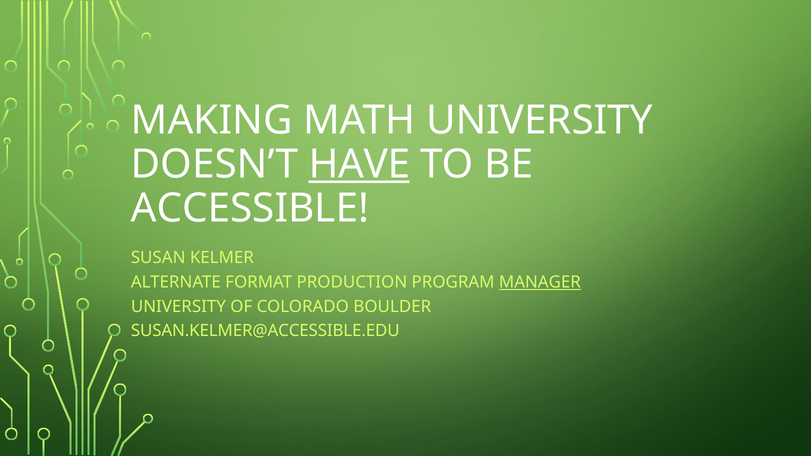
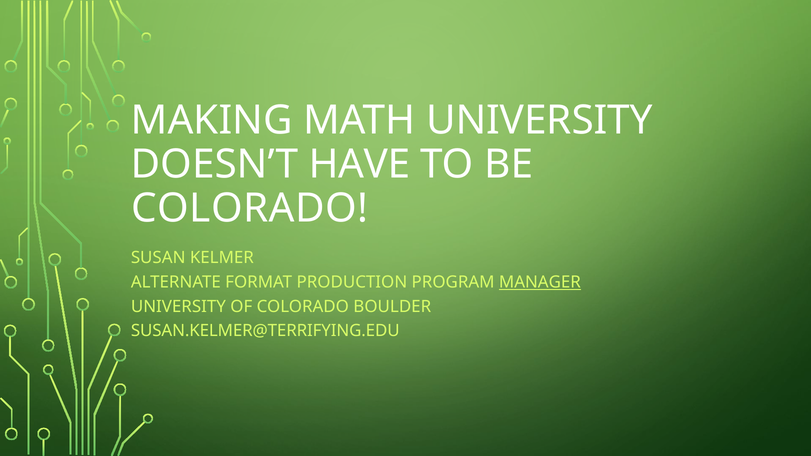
HAVE underline: present -> none
ACCESSIBLE at (250, 208): ACCESSIBLE -> COLORADO
SUSAN.KELMER@ACCESSIBLE.EDU: SUSAN.KELMER@ACCESSIBLE.EDU -> SUSAN.KELMER@TERRIFYING.EDU
